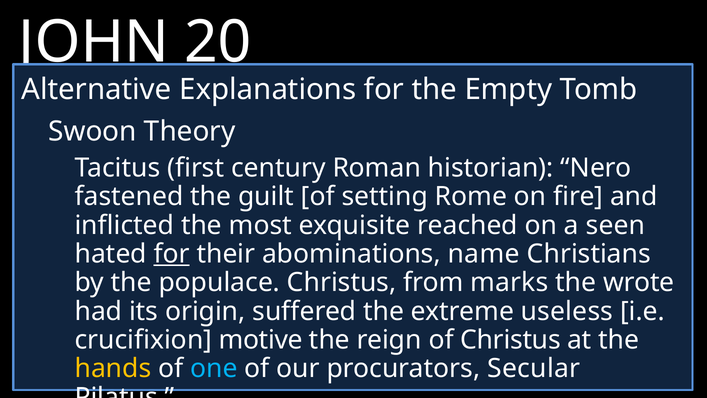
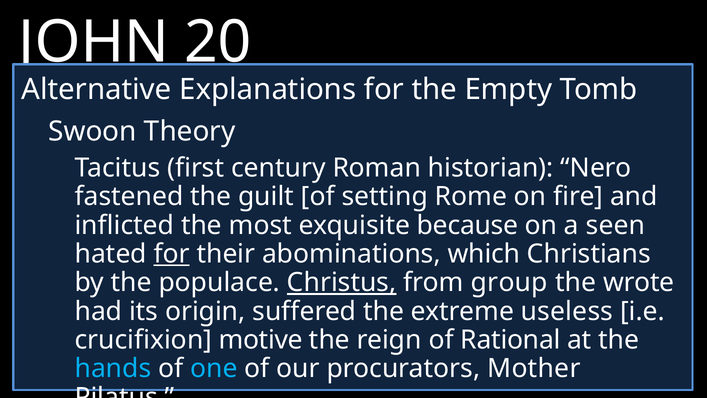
reached: reached -> because
name: name -> which
Christus at (342, 282) underline: none -> present
marks: marks -> group
of Christus: Christus -> Rational
hands at (113, 368) colour: yellow -> light blue
Secular: Secular -> Mother
